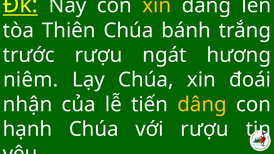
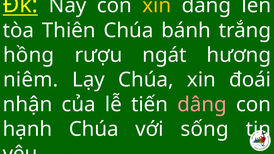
trước: trước -> hồng
dâng at (202, 105) colour: yellow -> pink
với rượu: rượu -> sống
